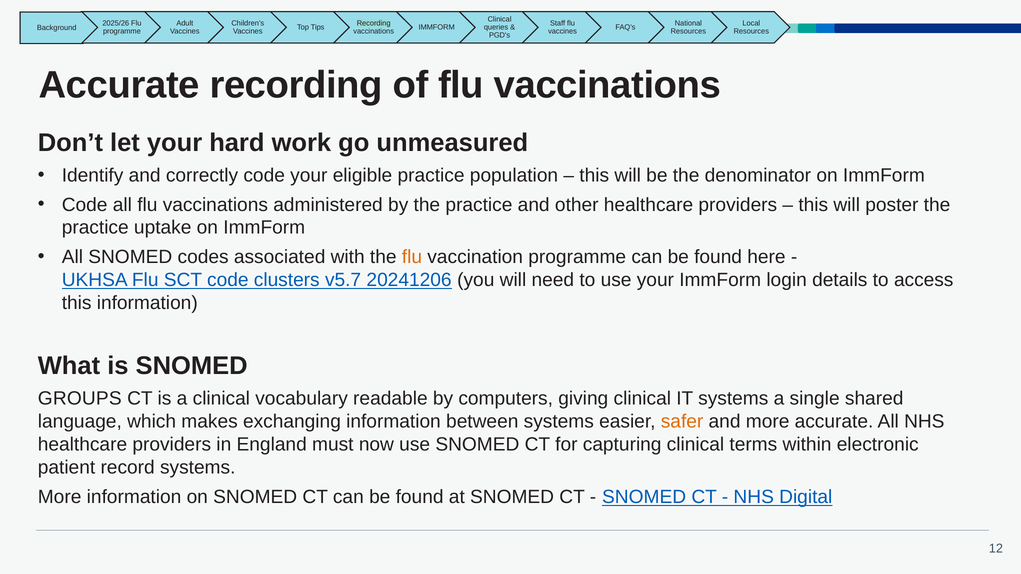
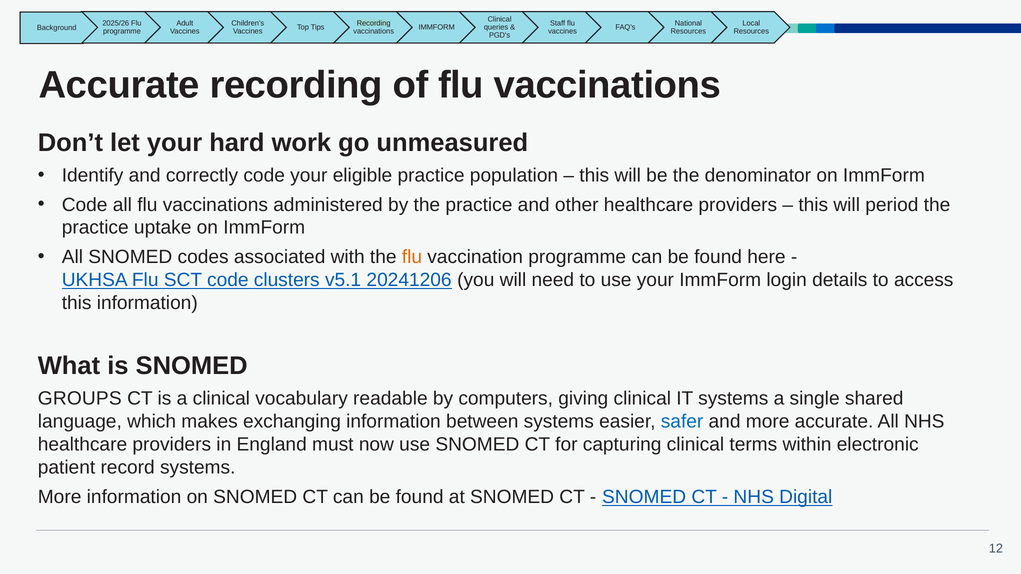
poster: poster -> period
v5.7: v5.7 -> v5.1
safer colour: orange -> blue
